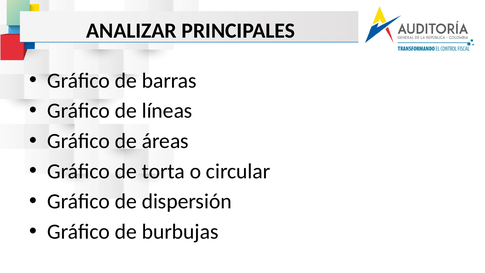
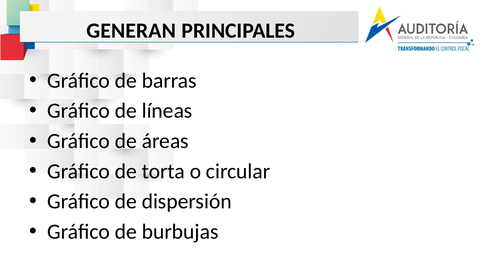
ANALIZAR: ANALIZAR -> GENERAN
